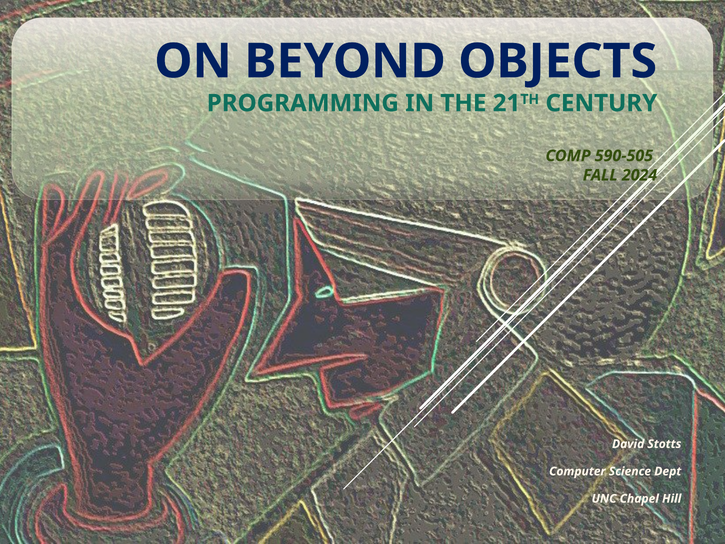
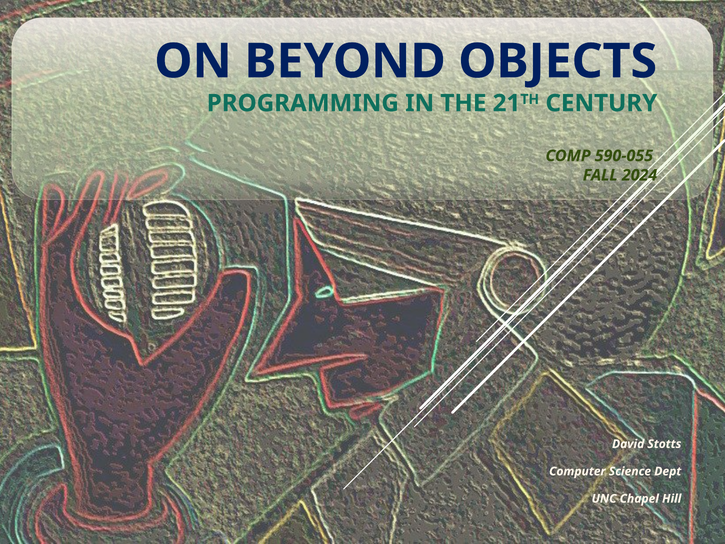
590-505: 590-505 -> 590-055
